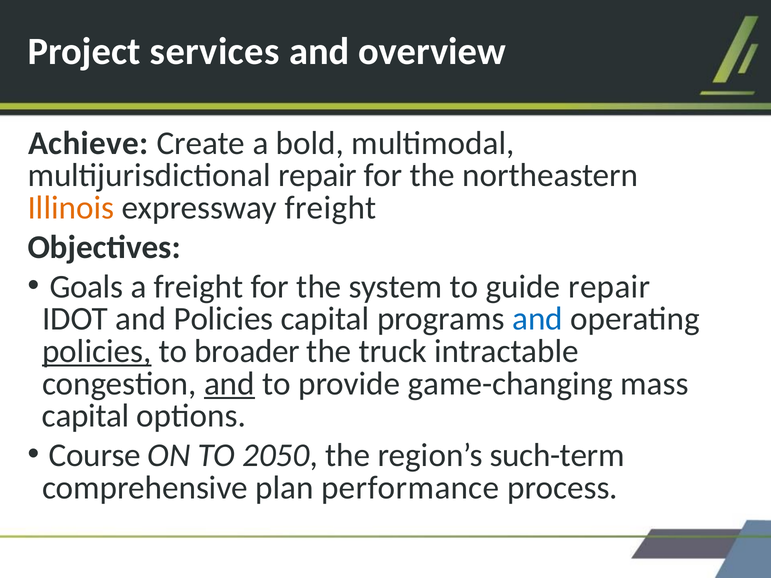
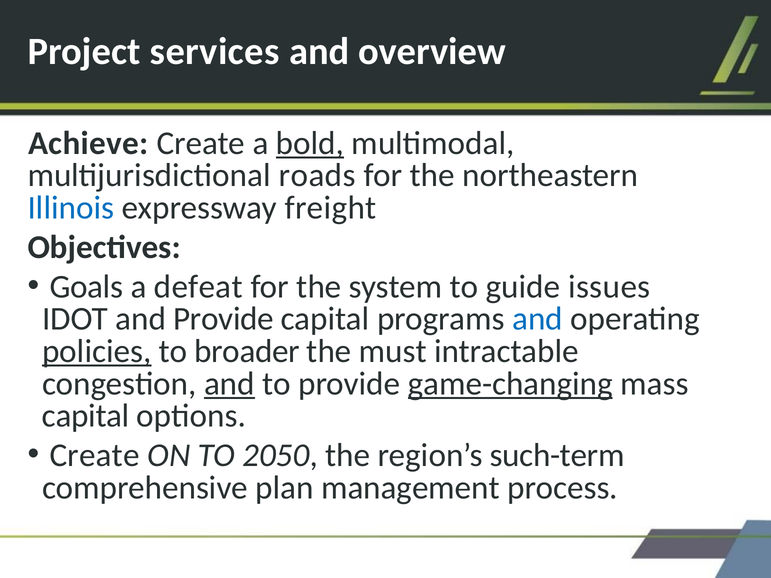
bold underline: none -> present
multijurisdictional repair: repair -> roads
Illinois colour: orange -> blue
a freight: freight -> defeat
guide repair: repair -> issues
and Policies: Policies -> Provide
truck: truck -> must
game-changing underline: none -> present
Course at (95, 456): Course -> Create
performance: performance -> management
